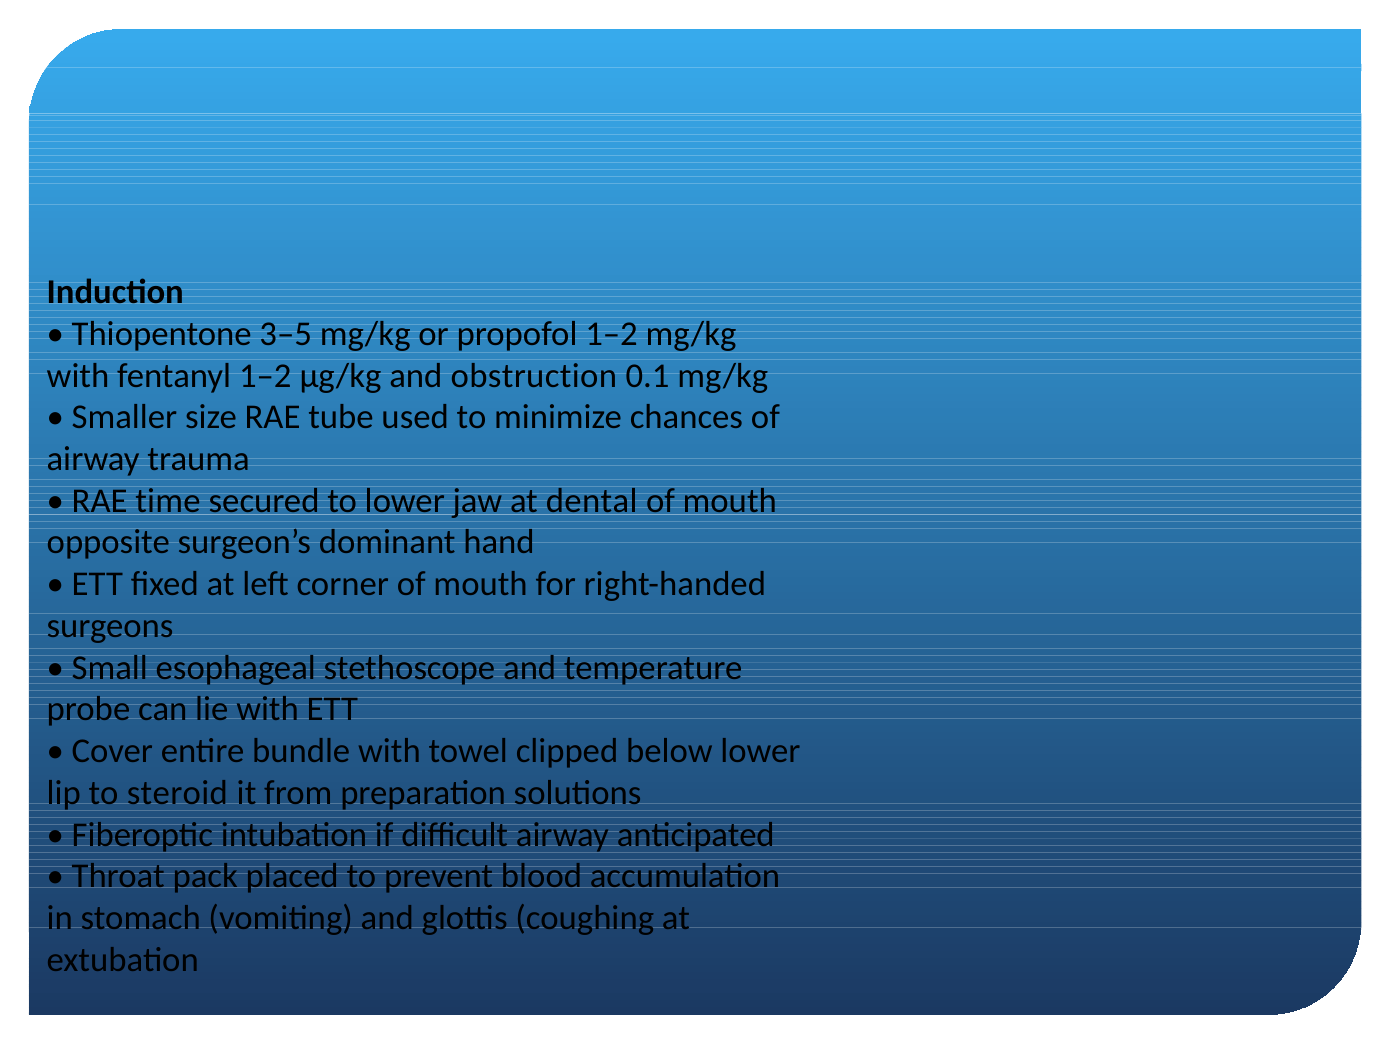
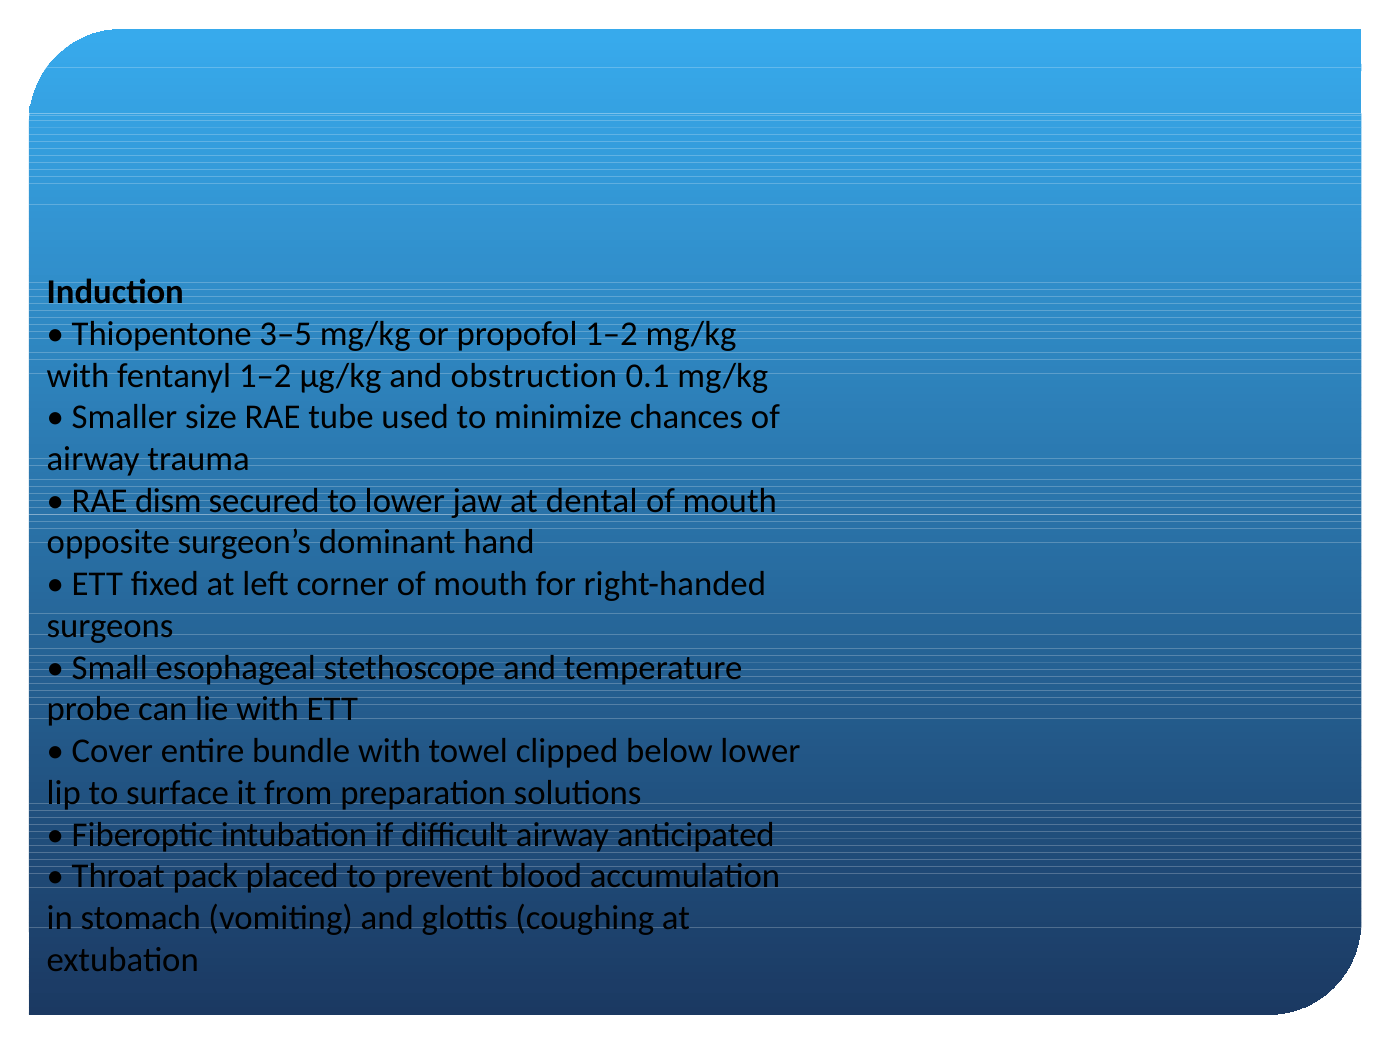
time: time -> dism
steroid: steroid -> surface
